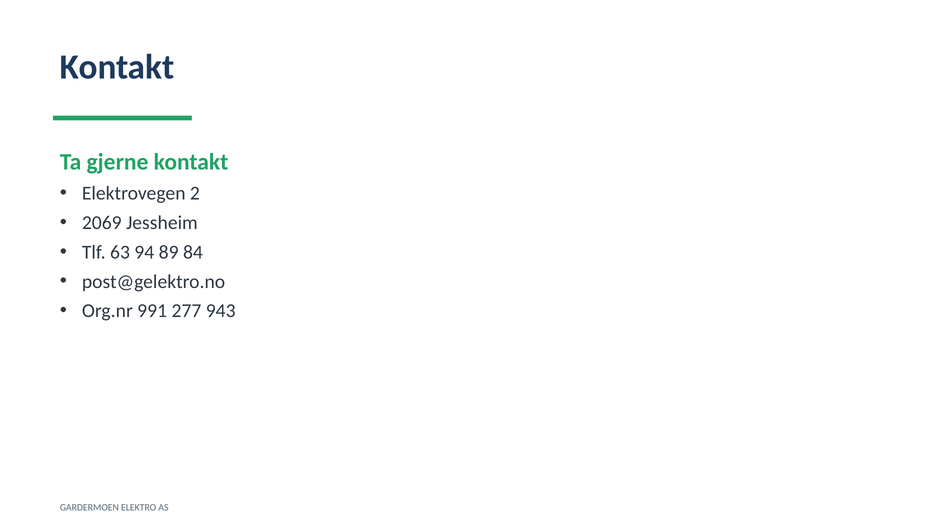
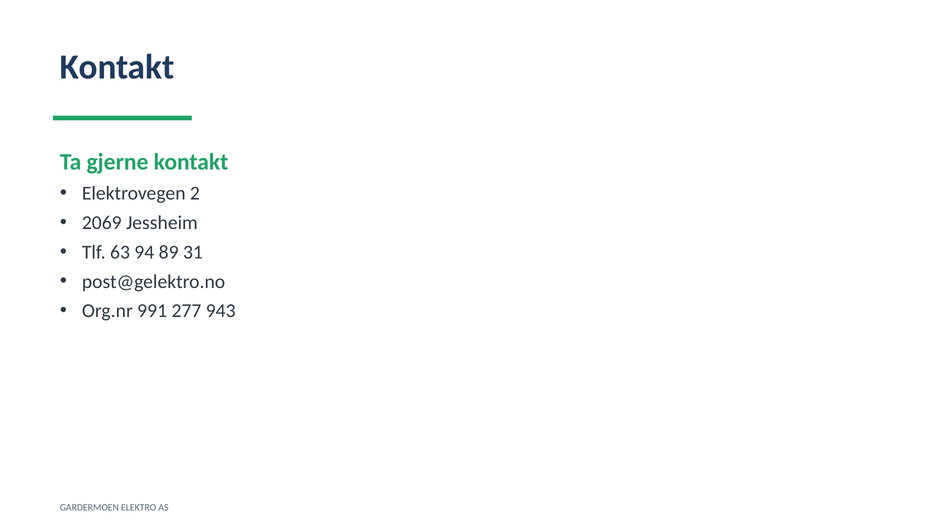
84: 84 -> 31
